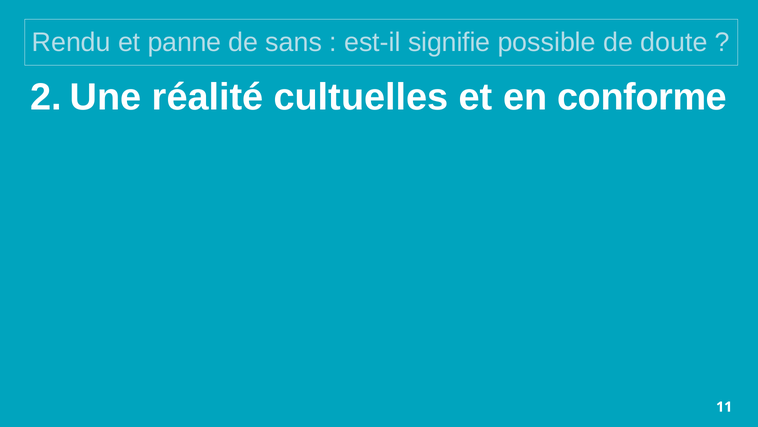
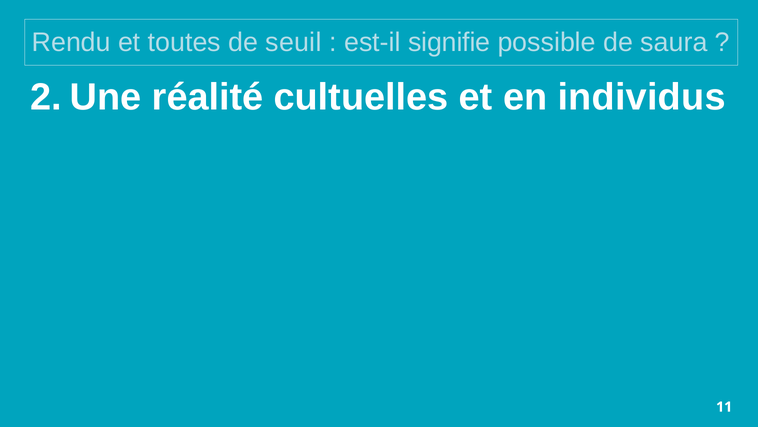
panne: panne -> toutes
sans: sans -> seuil
doute: doute -> saura
conforme: conforme -> individus
